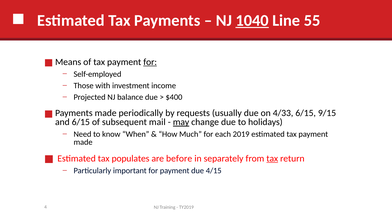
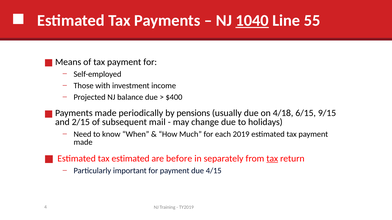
for at (150, 62) underline: present -> none
requests: requests -> pensions
4/33: 4/33 -> 4/18
and 6/15: 6/15 -> 2/15
may underline: present -> none
tax populates: populates -> estimated
